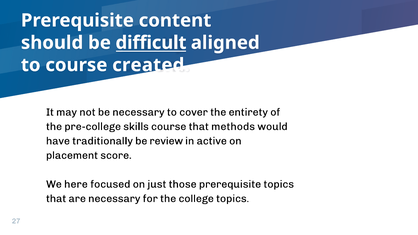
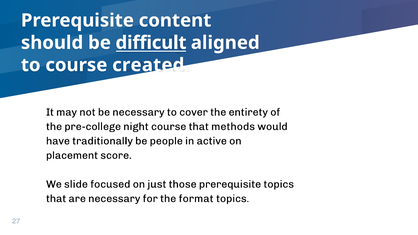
skills: skills -> night
review: review -> people
here: here -> slide
college: college -> format
